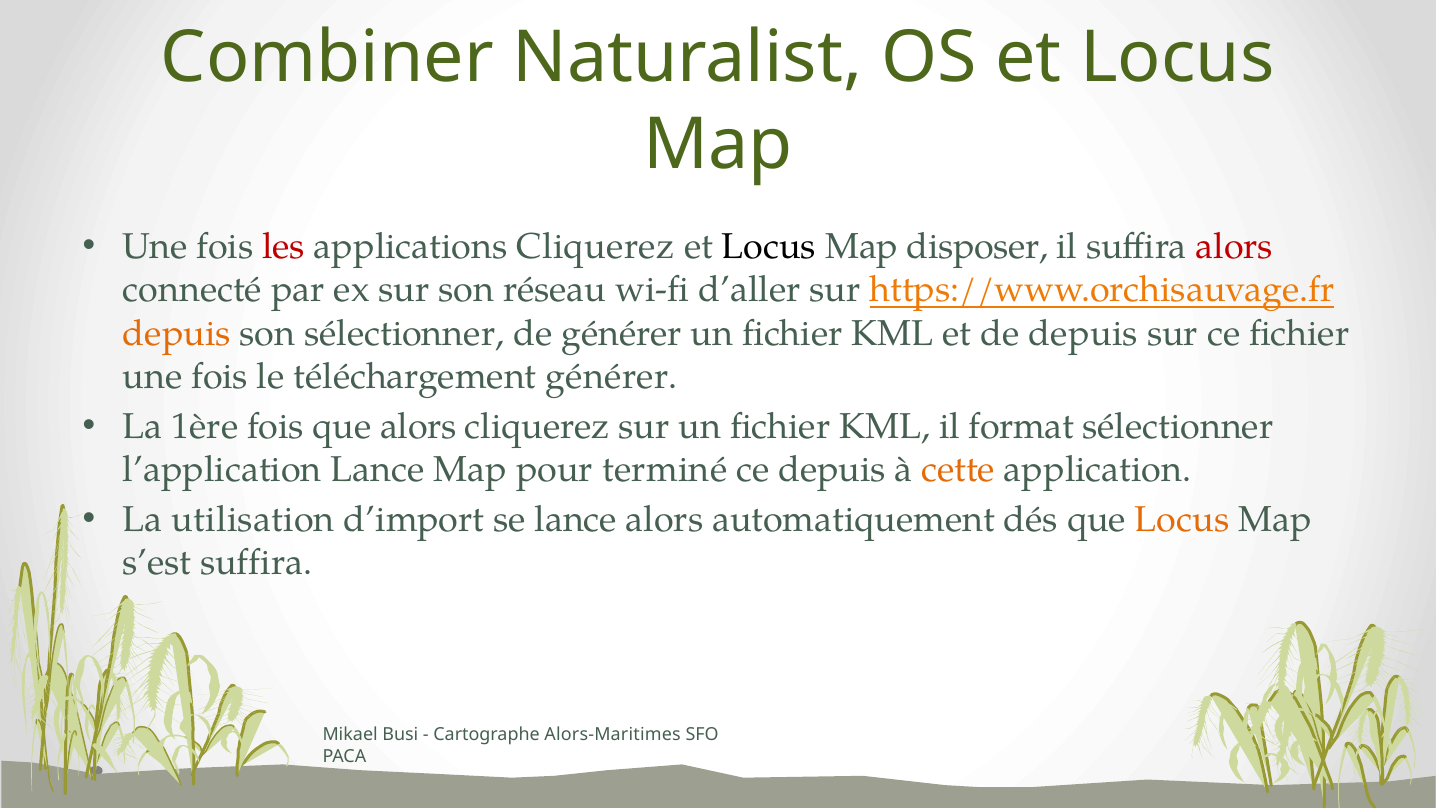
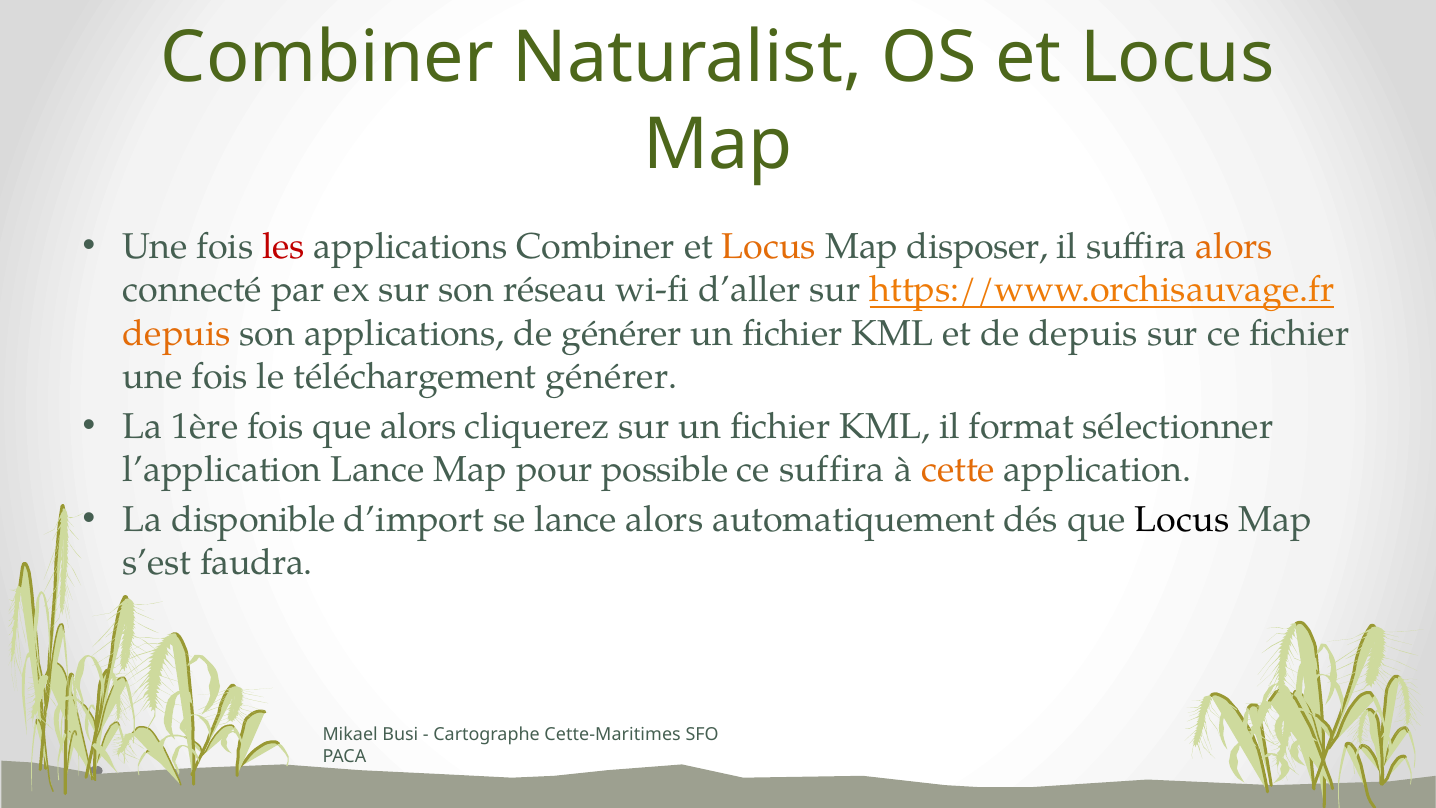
applications Cliquerez: Cliquerez -> Combiner
Locus at (769, 247) colour: black -> orange
alors at (1234, 247) colour: red -> orange
son sélectionner: sélectionner -> applications
terminé: terminé -> possible
ce depuis: depuis -> suffira
utilisation: utilisation -> disponible
Locus at (1182, 520) colour: orange -> black
s’est suffira: suffira -> faudra
Alors-Maritimes: Alors-Maritimes -> Cette-Maritimes
